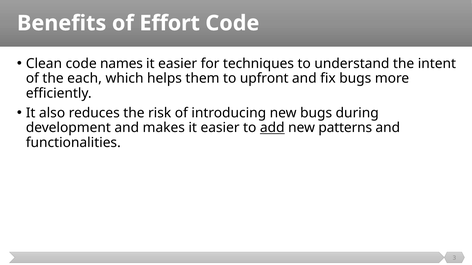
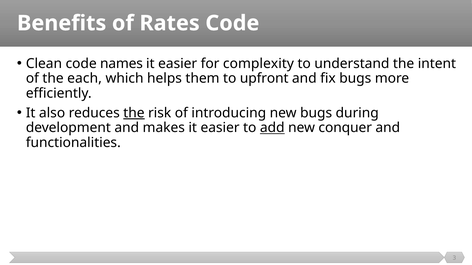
Effort: Effort -> Rates
techniques: techniques -> complexity
the at (134, 113) underline: none -> present
patterns: patterns -> conquer
